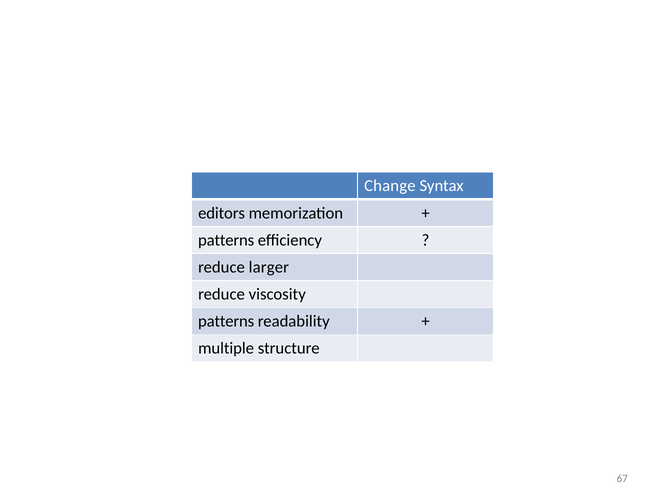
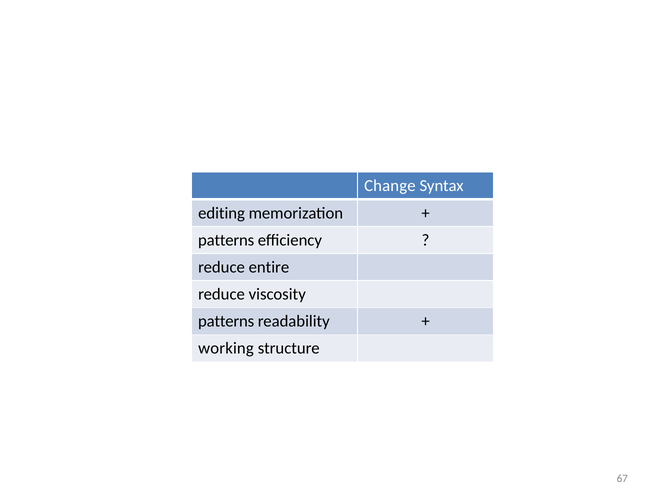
editors: editors -> editing
larger: larger -> entire
multiple: multiple -> working
